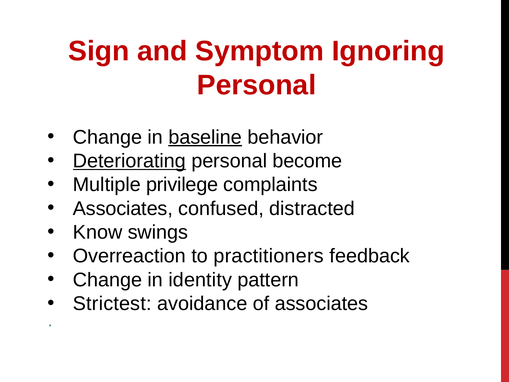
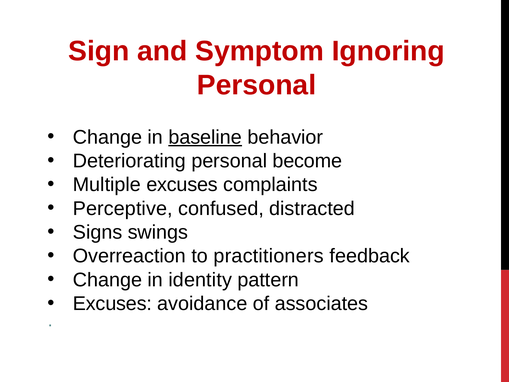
Deteriorating underline: present -> none
Multiple privilege: privilege -> excuses
Associates at (123, 208): Associates -> Perceptive
Know: Know -> Signs
Strictest at (112, 303): Strictest -> Excuses
